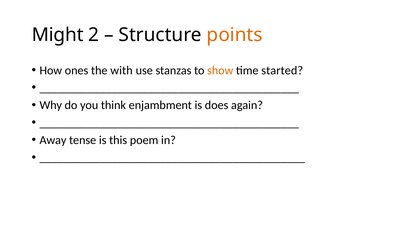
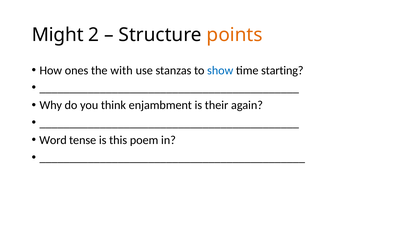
show colour: orange -> blue
started: started -> starting
does: does -> their
Away: Away -> Word
